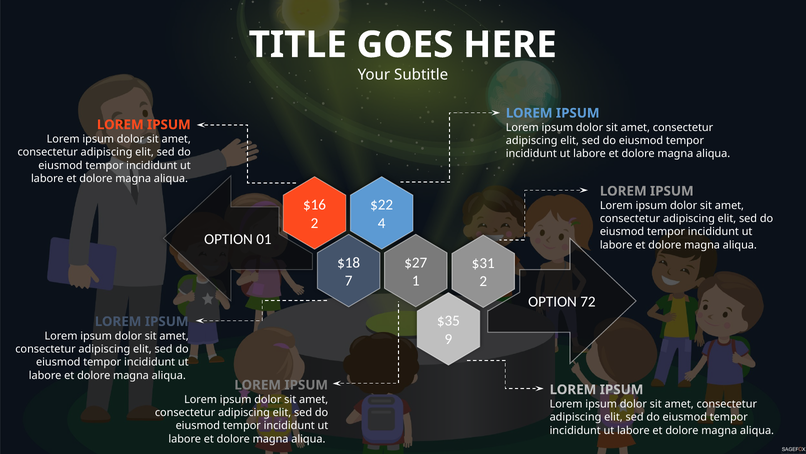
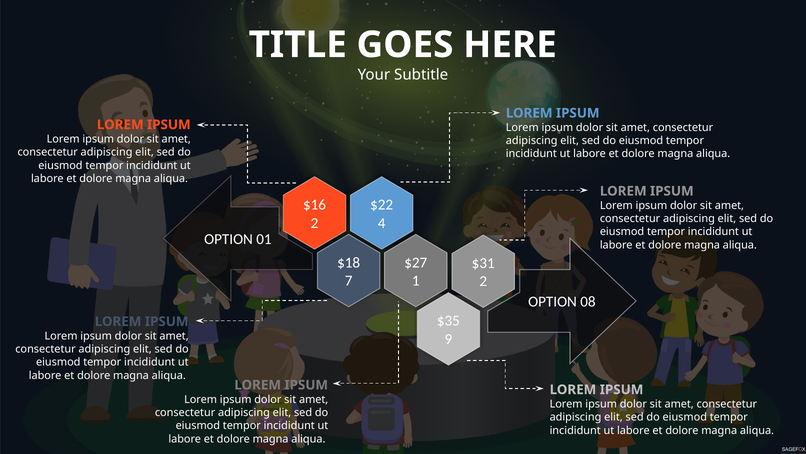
72: 72 -> 08
